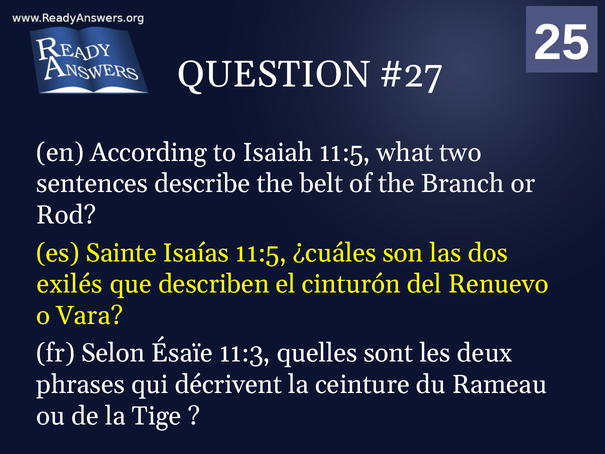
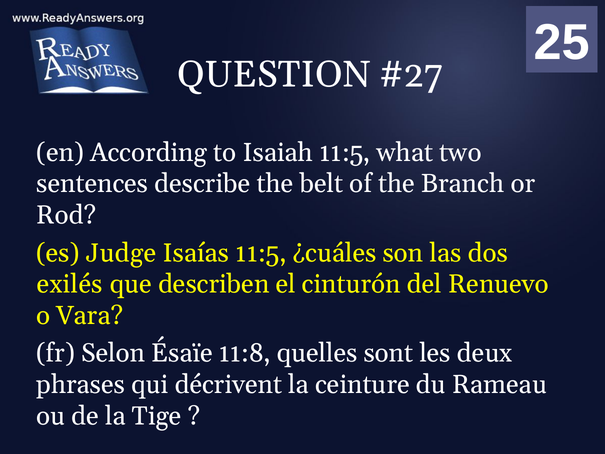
Sainte: Sainte -> Judge
11:3: 11:3 -> 11:8
